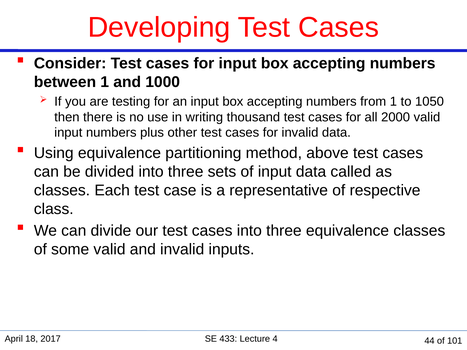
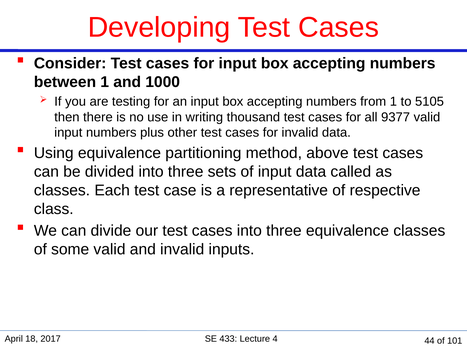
1050: 1050 -> 5105
2000: 2000 -> 9377
